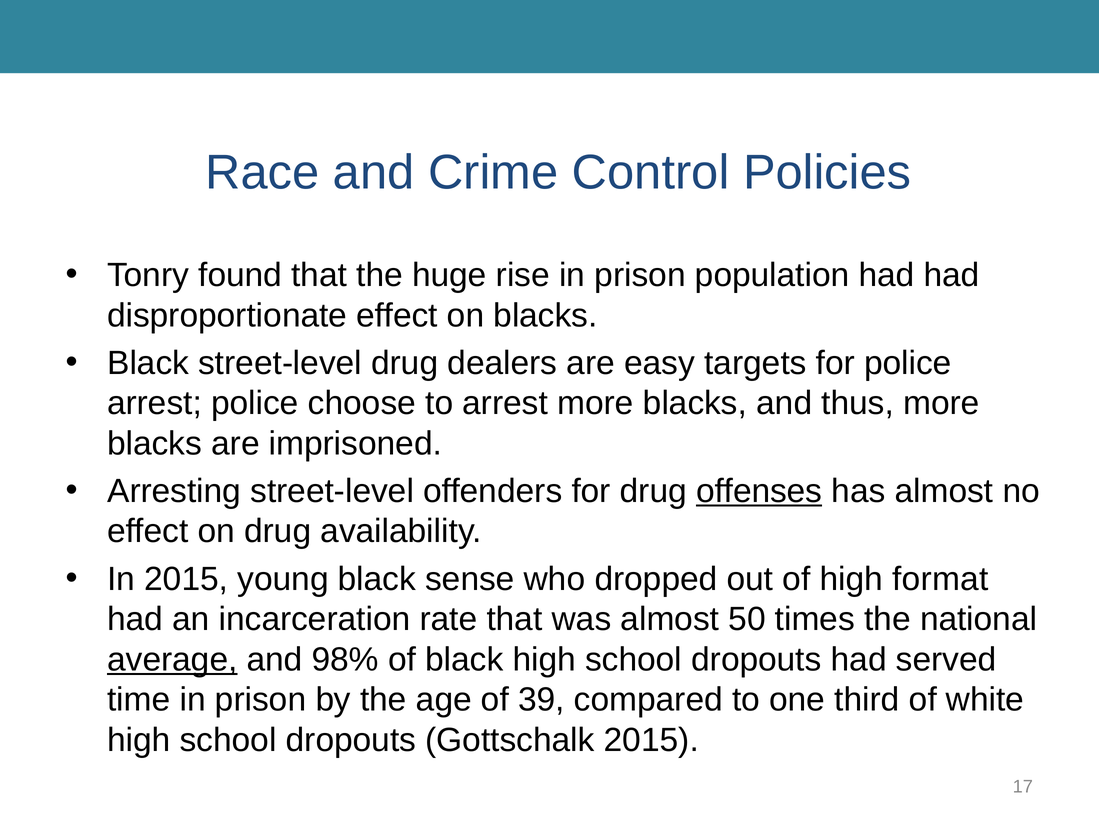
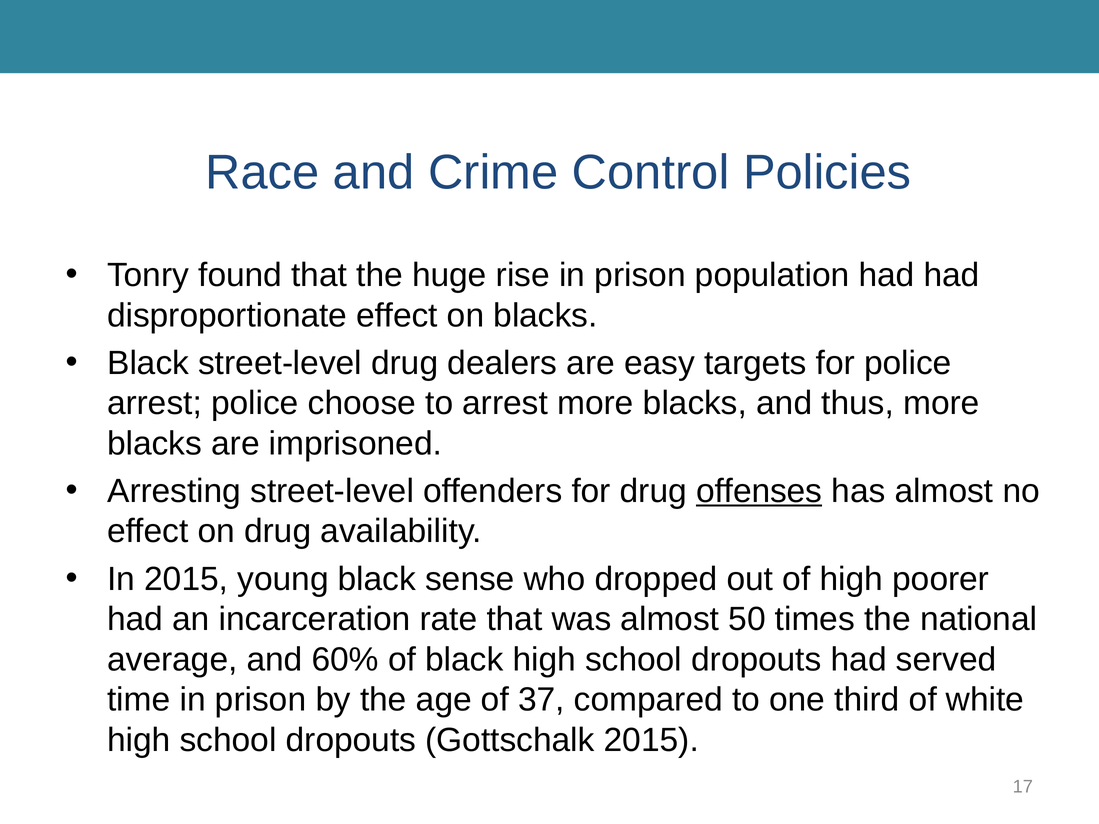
format: format -> poorer
average underline: present -> none
98%: 98% -> 60%
39: 39 -> 37
